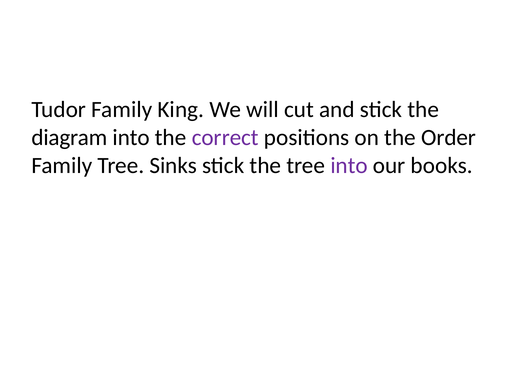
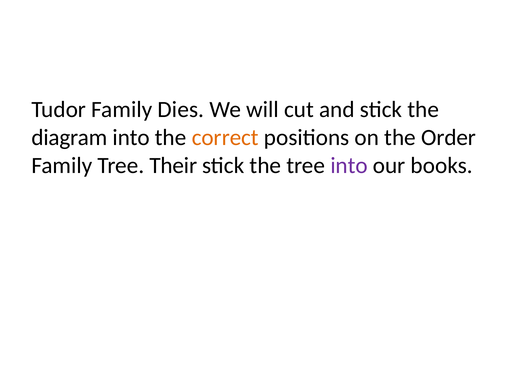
King: King -> Dies
correct colour: purple -> orange
Sinks: Sinks -> Their
